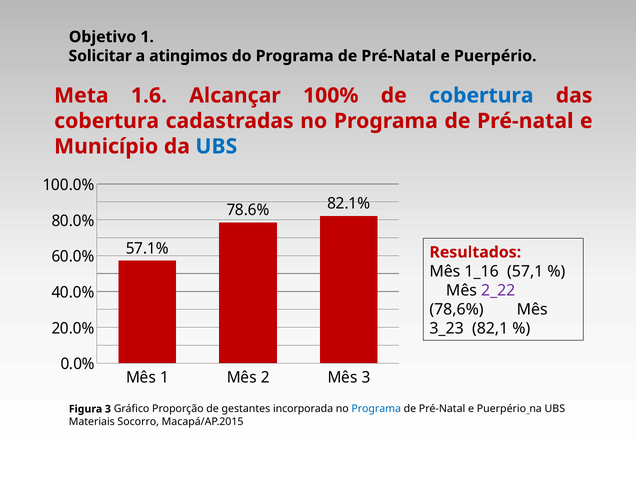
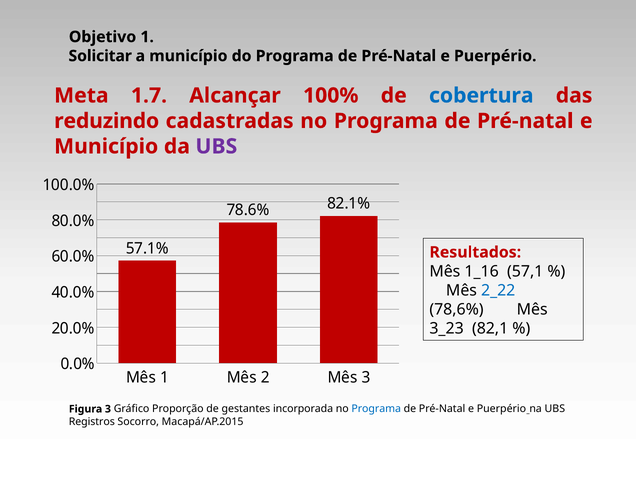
a atingimos: atingimos -> município
1.6: 1.6 -> 1.7
cobertura at (107, 121): cobertura -> reduzindo
UBS at (216, 146) colour: blue -> purple
2_22 colour: purple -> blue
Materiais: Materiais -> Registros
